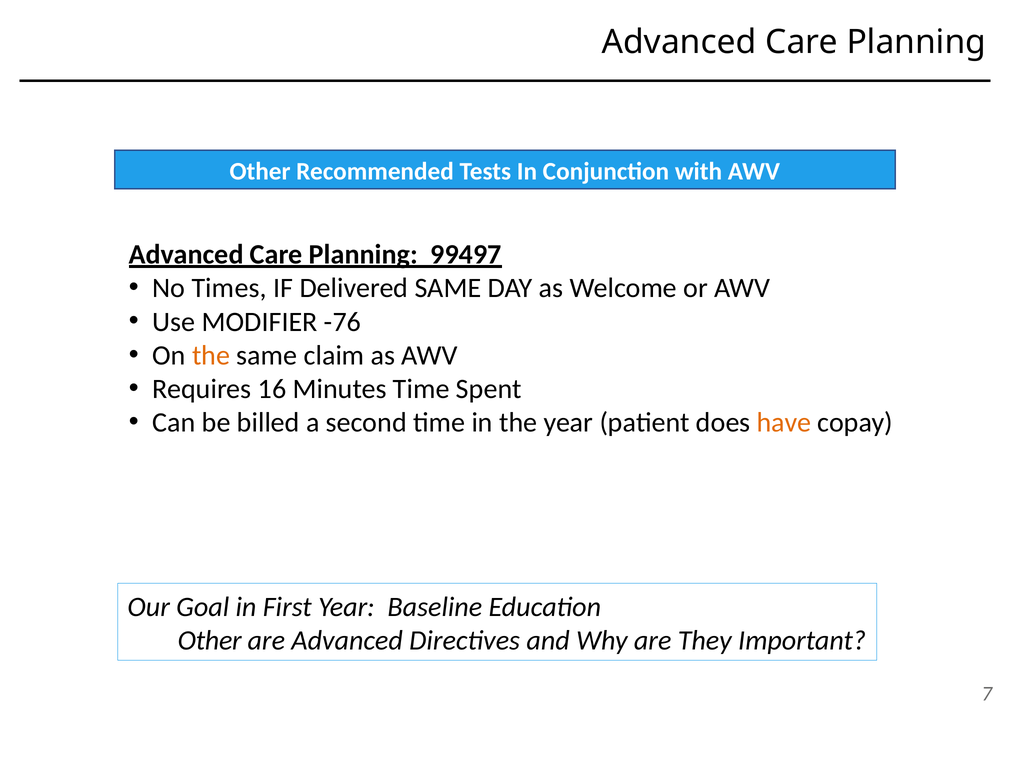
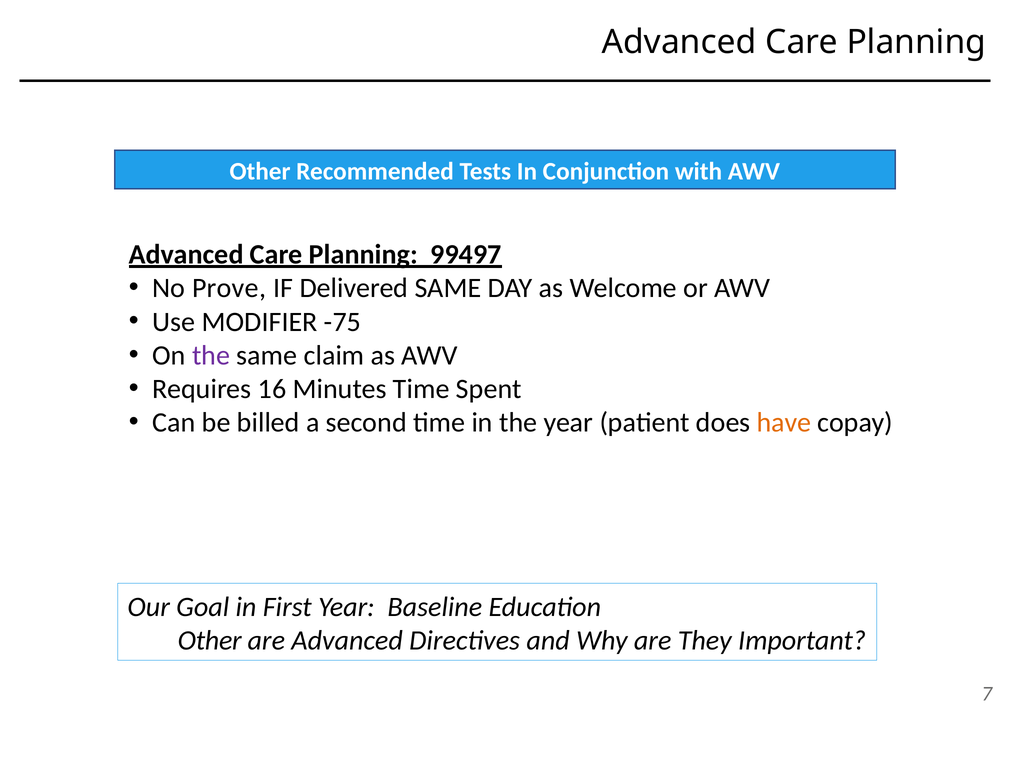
Times: Times -> Prove
-76: -76 -> -75
the at (211, 356) colour: orange -> purple
